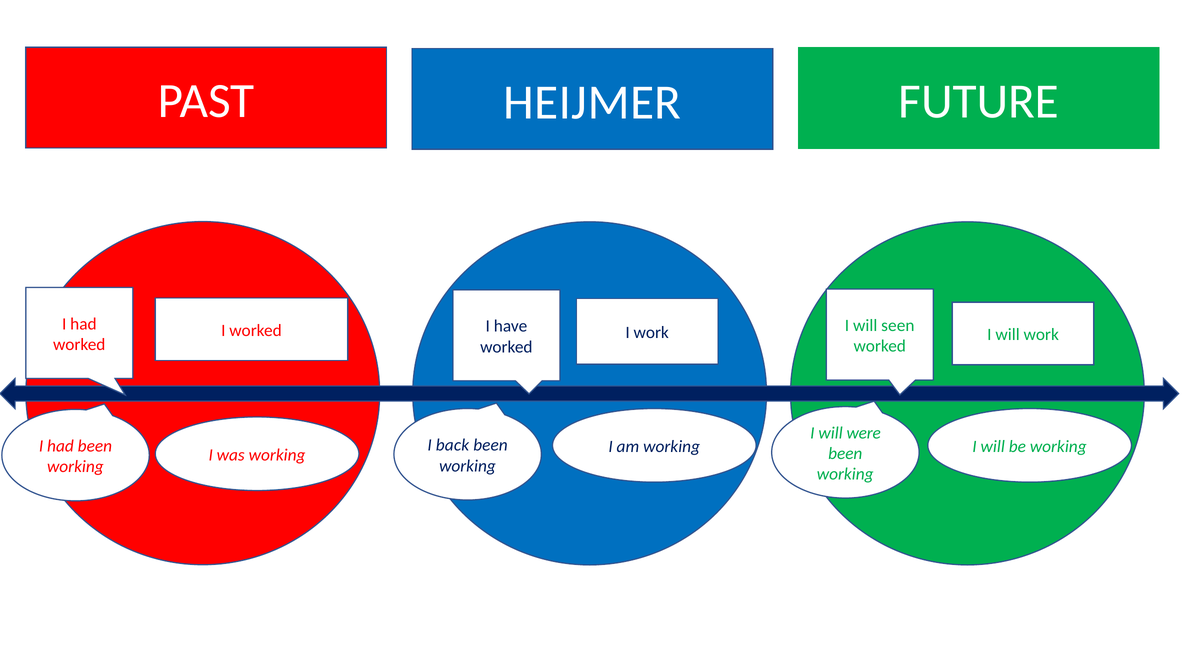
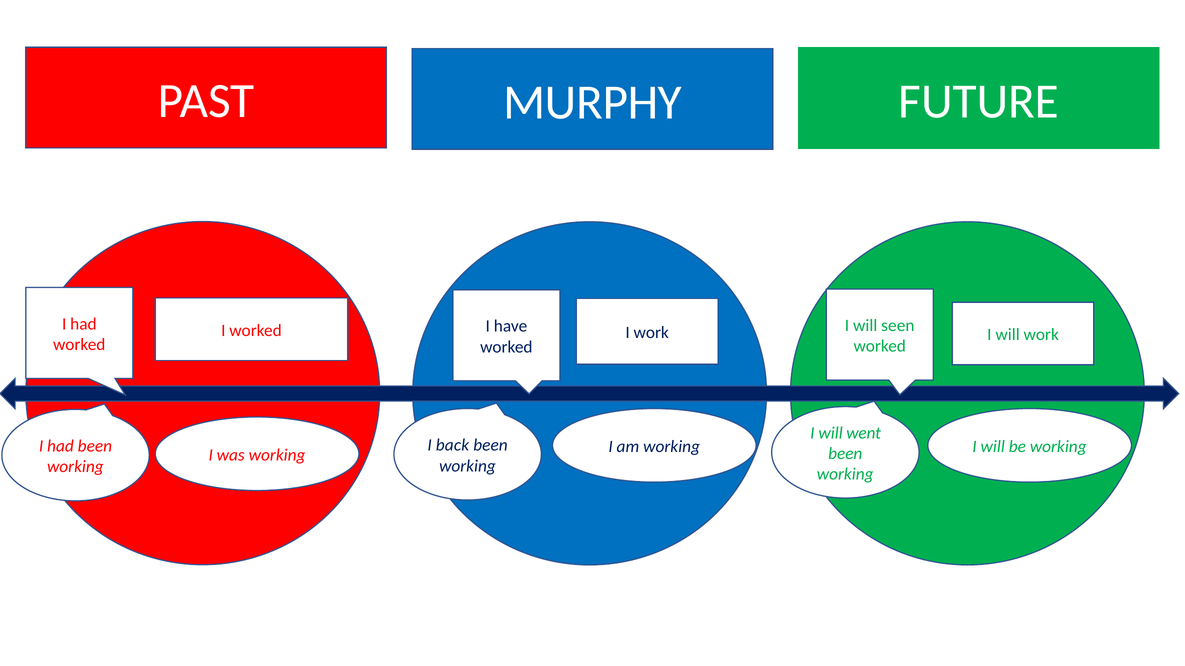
HEIJMER: HEIJMER -> MURPHY
were: were -> went
